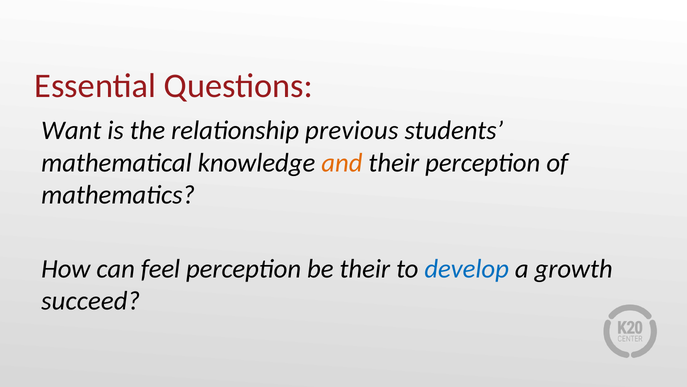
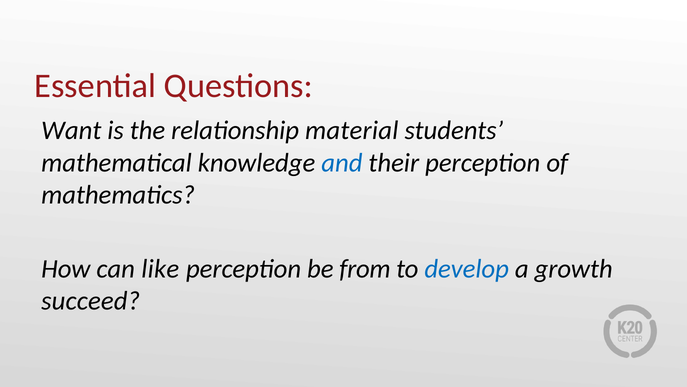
previous: previous -> material
and colour: orange -> blue
feel: feel -> like
be their: their -> from
